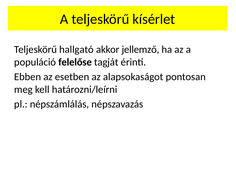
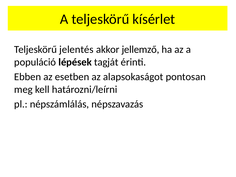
hallgató: hallgató -> jelentés
felelőse: felelőse -> lépések
